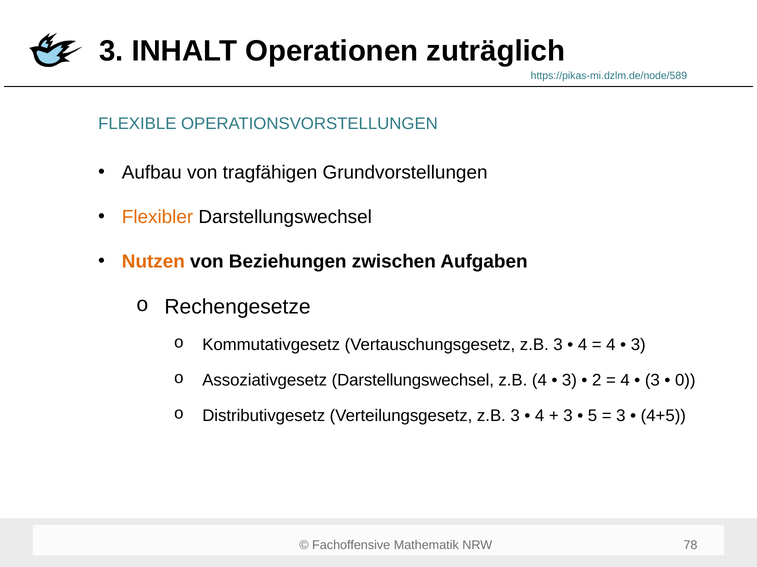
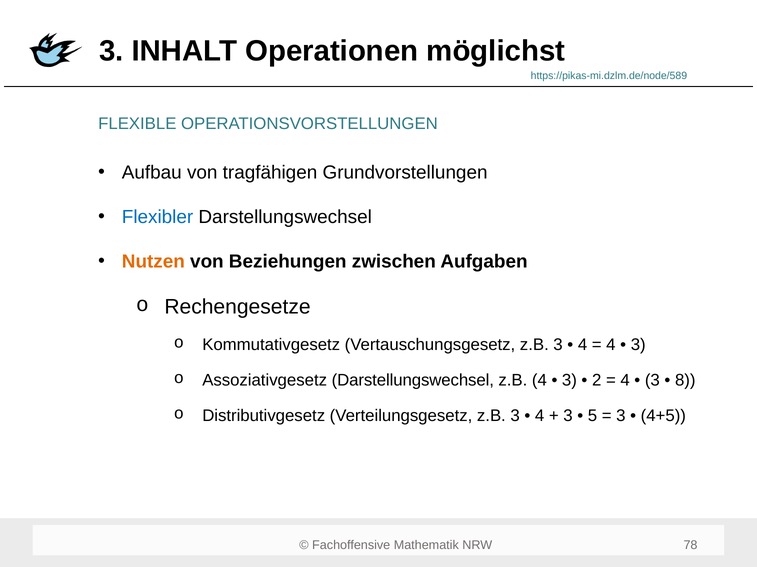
zuträglich: zuträglich -> möglichst
Flexibler colour: orange -> blue
0: 0 -> 8
